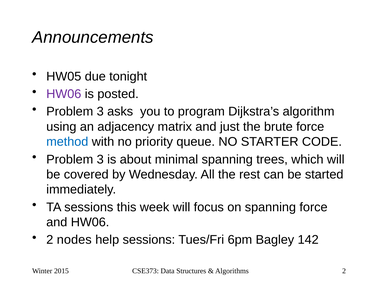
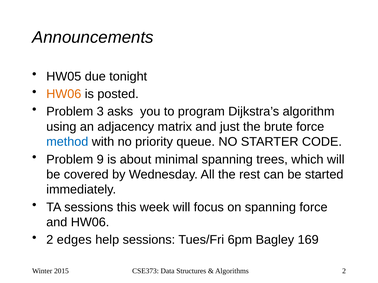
HW06 at (64, 94) colour: purple -> orange
3 at (100, 160): 3 -> 9
nodes: nodes -> edges
142: 142 -> 169
